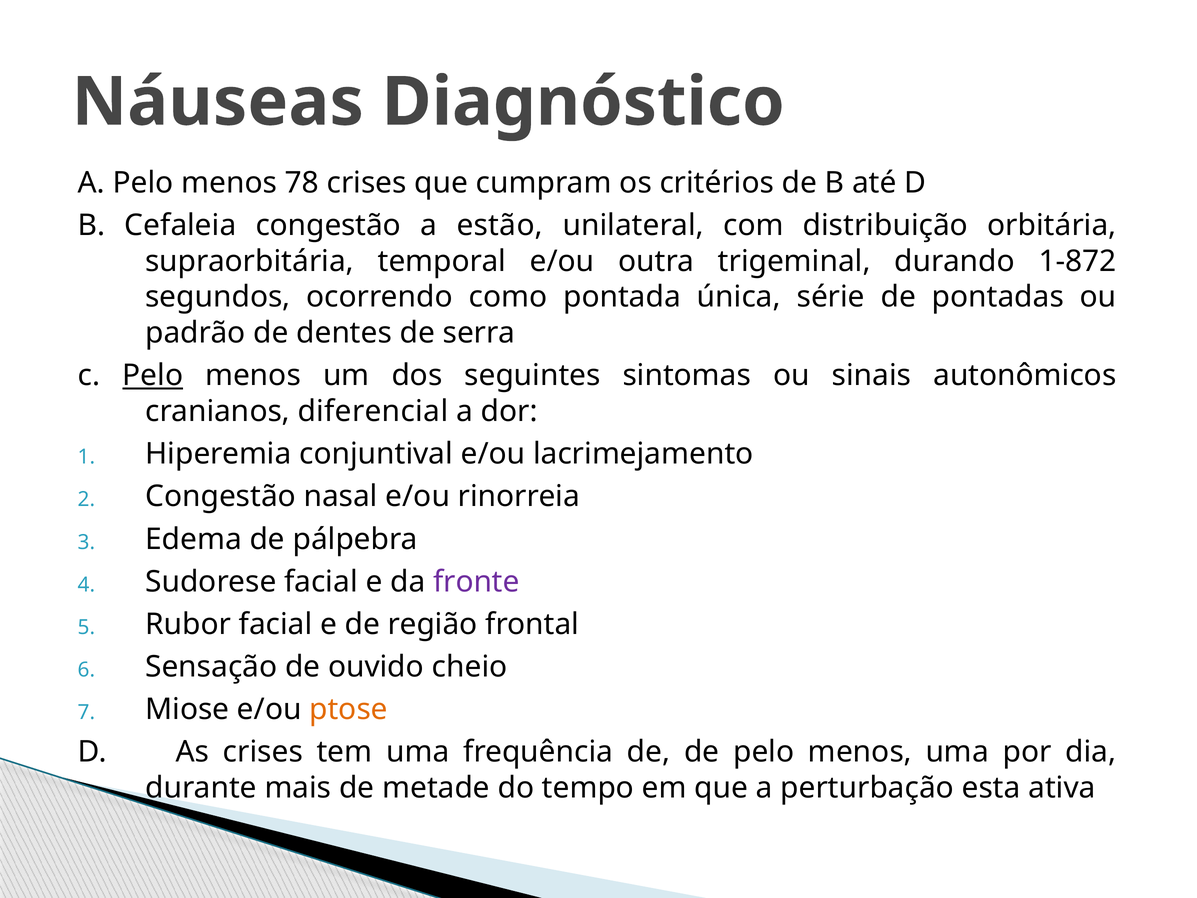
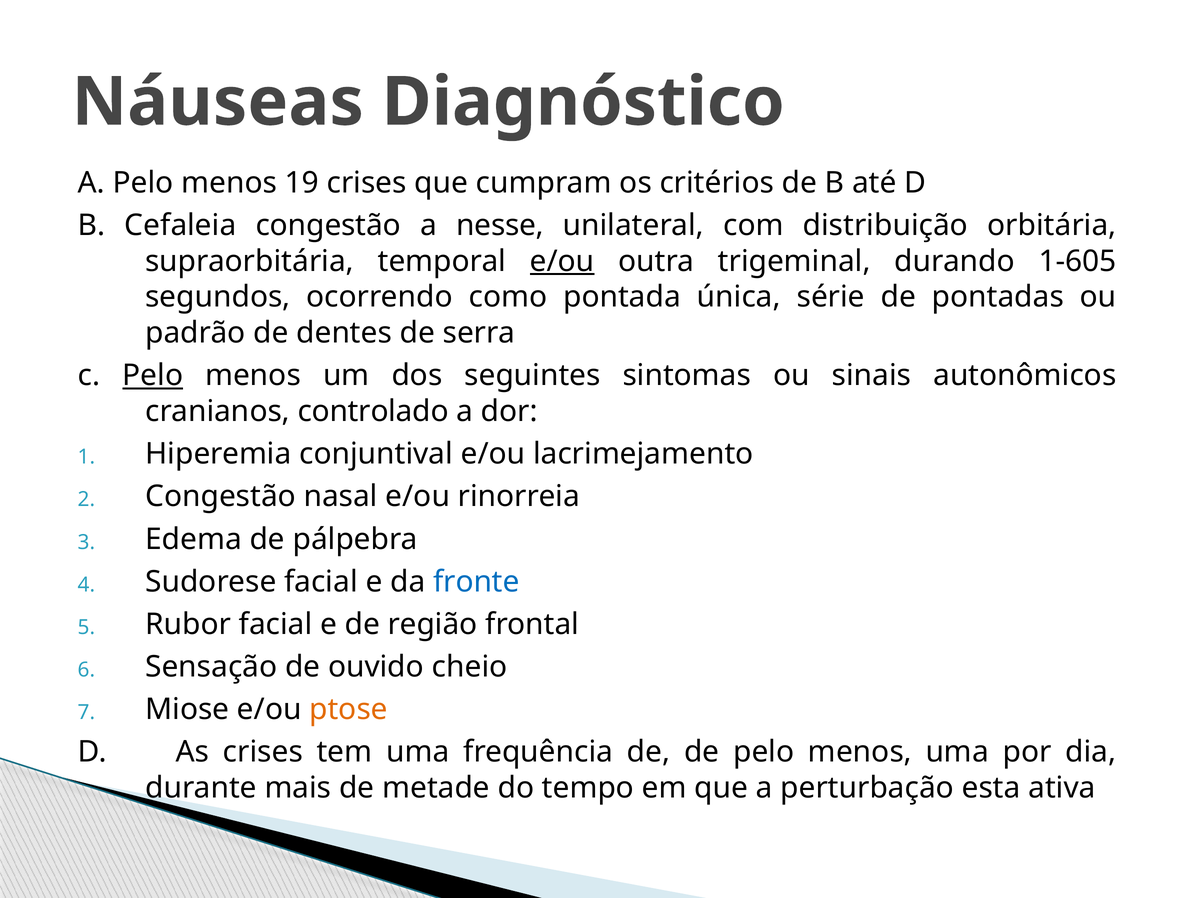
78: 78 -> 19
estão: estão -> nesse
e/ou at (562, 261) underline: none -> present
1-872: 1-872 -> 1-605
diferencial: diferencial -> controlado
fronte colour: purple -> blue
